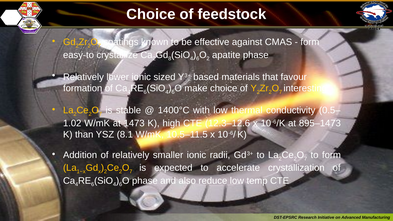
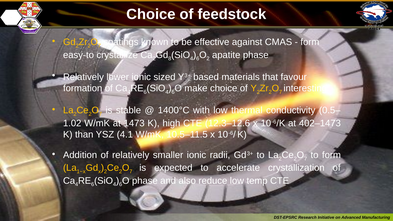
895‒1473: 895‒1473 -> 402‒1473
8.1: 8.1 -> 4.1
